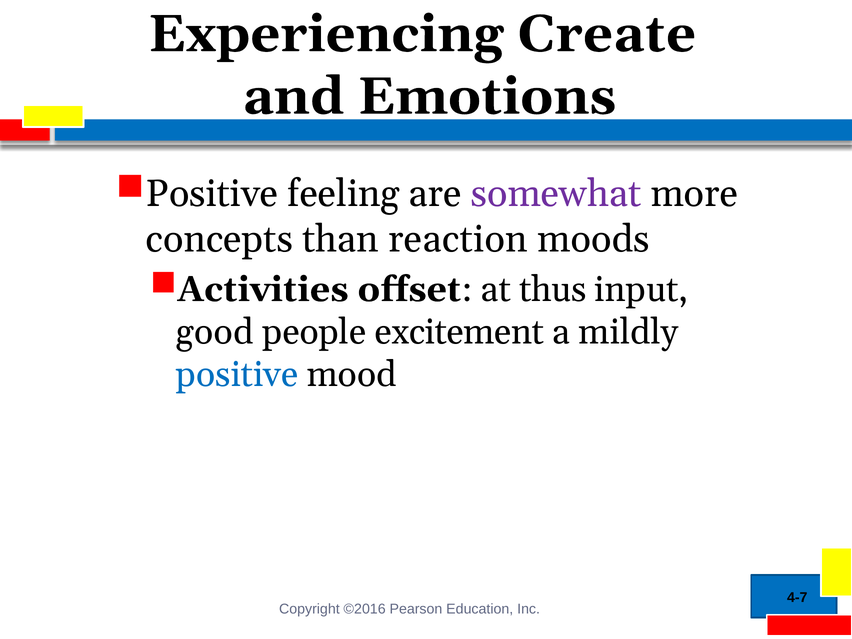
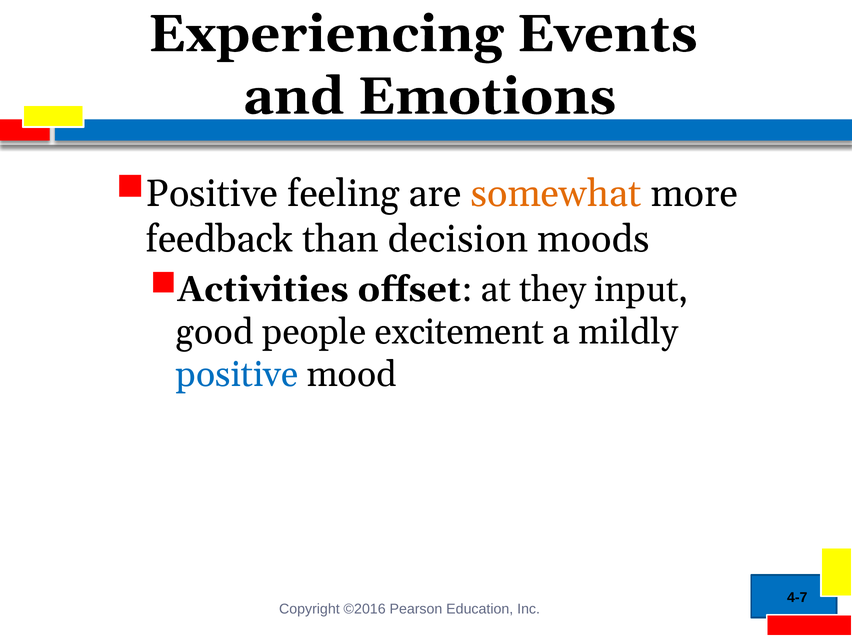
Create: Create -> Events
somewhat colour: purple -> orange
concepts: concepts -> feedback
reaction: reaction -> decision
thus: thus -> they
